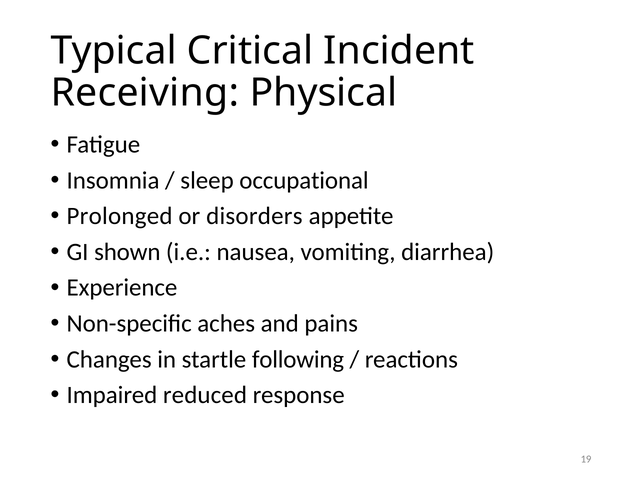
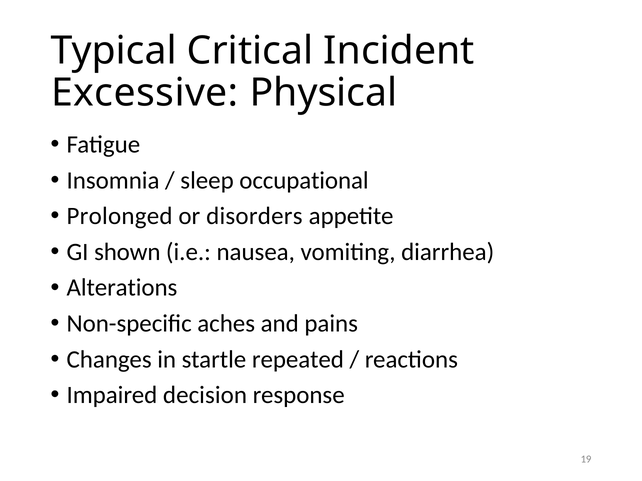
Receiving: Receiving -> Excessive
Experience: Experience -> Alterations
following: following -> repeated
reduced: reduced -> decision
